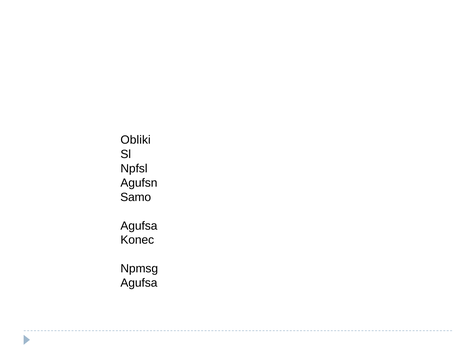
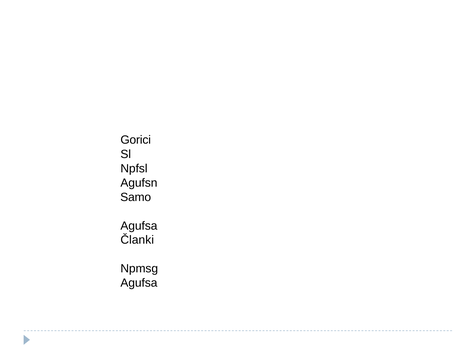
Obliki: Obliki -> Gorici
Konec: Konec -> Članki
